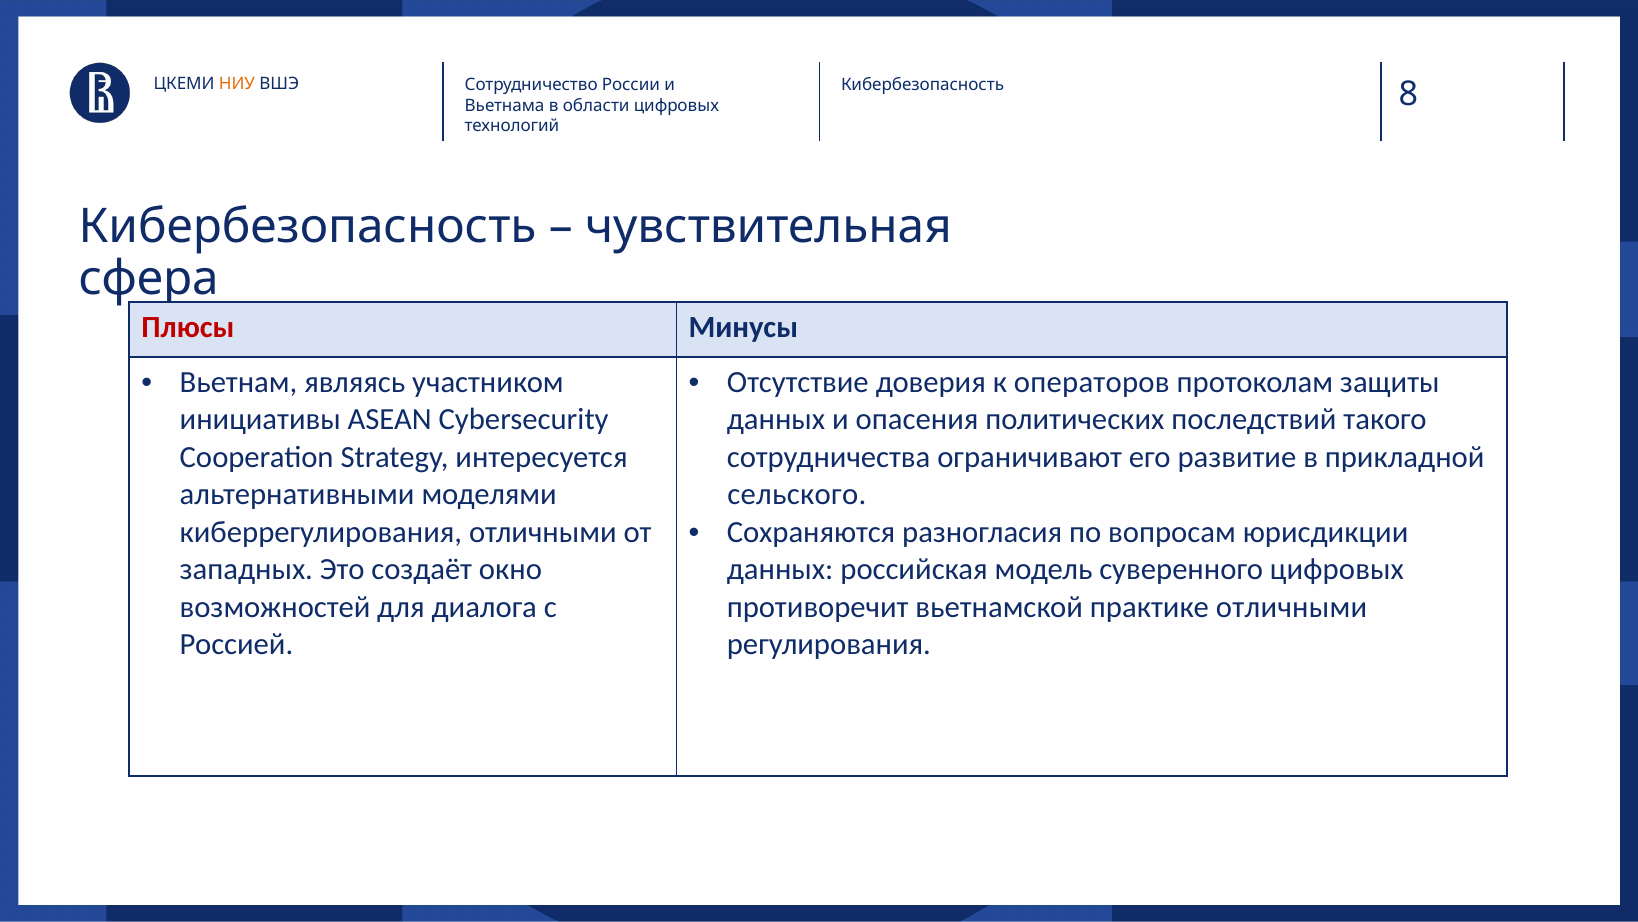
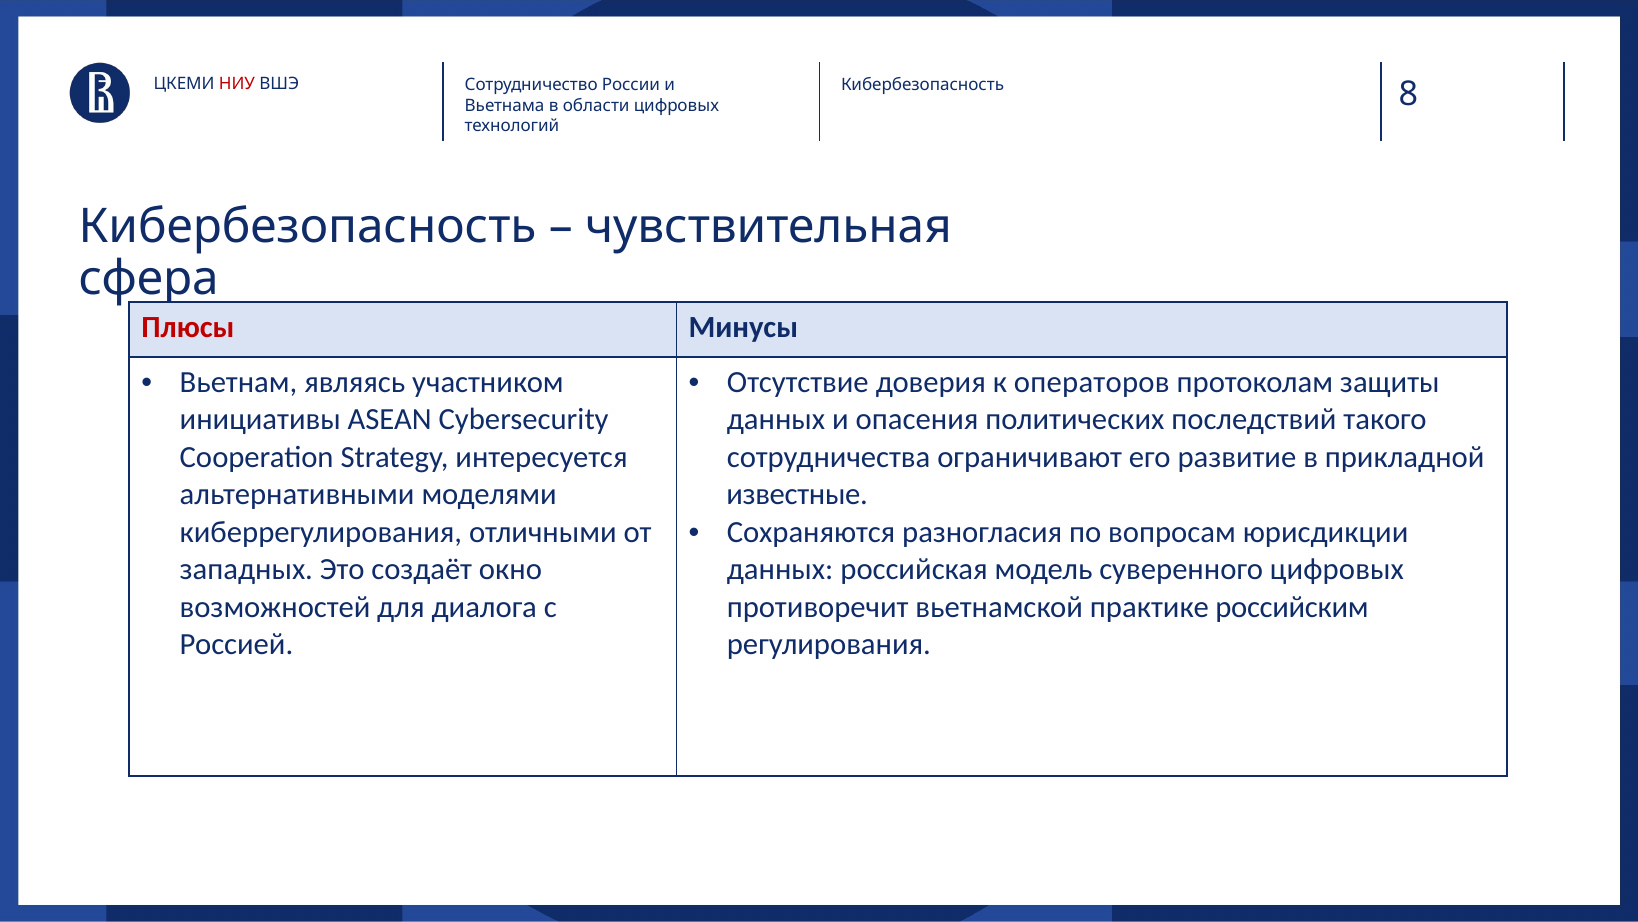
НИУ colour: orange -> red
сельского: сельского -> известные
практике отличными: отличными -> российским
